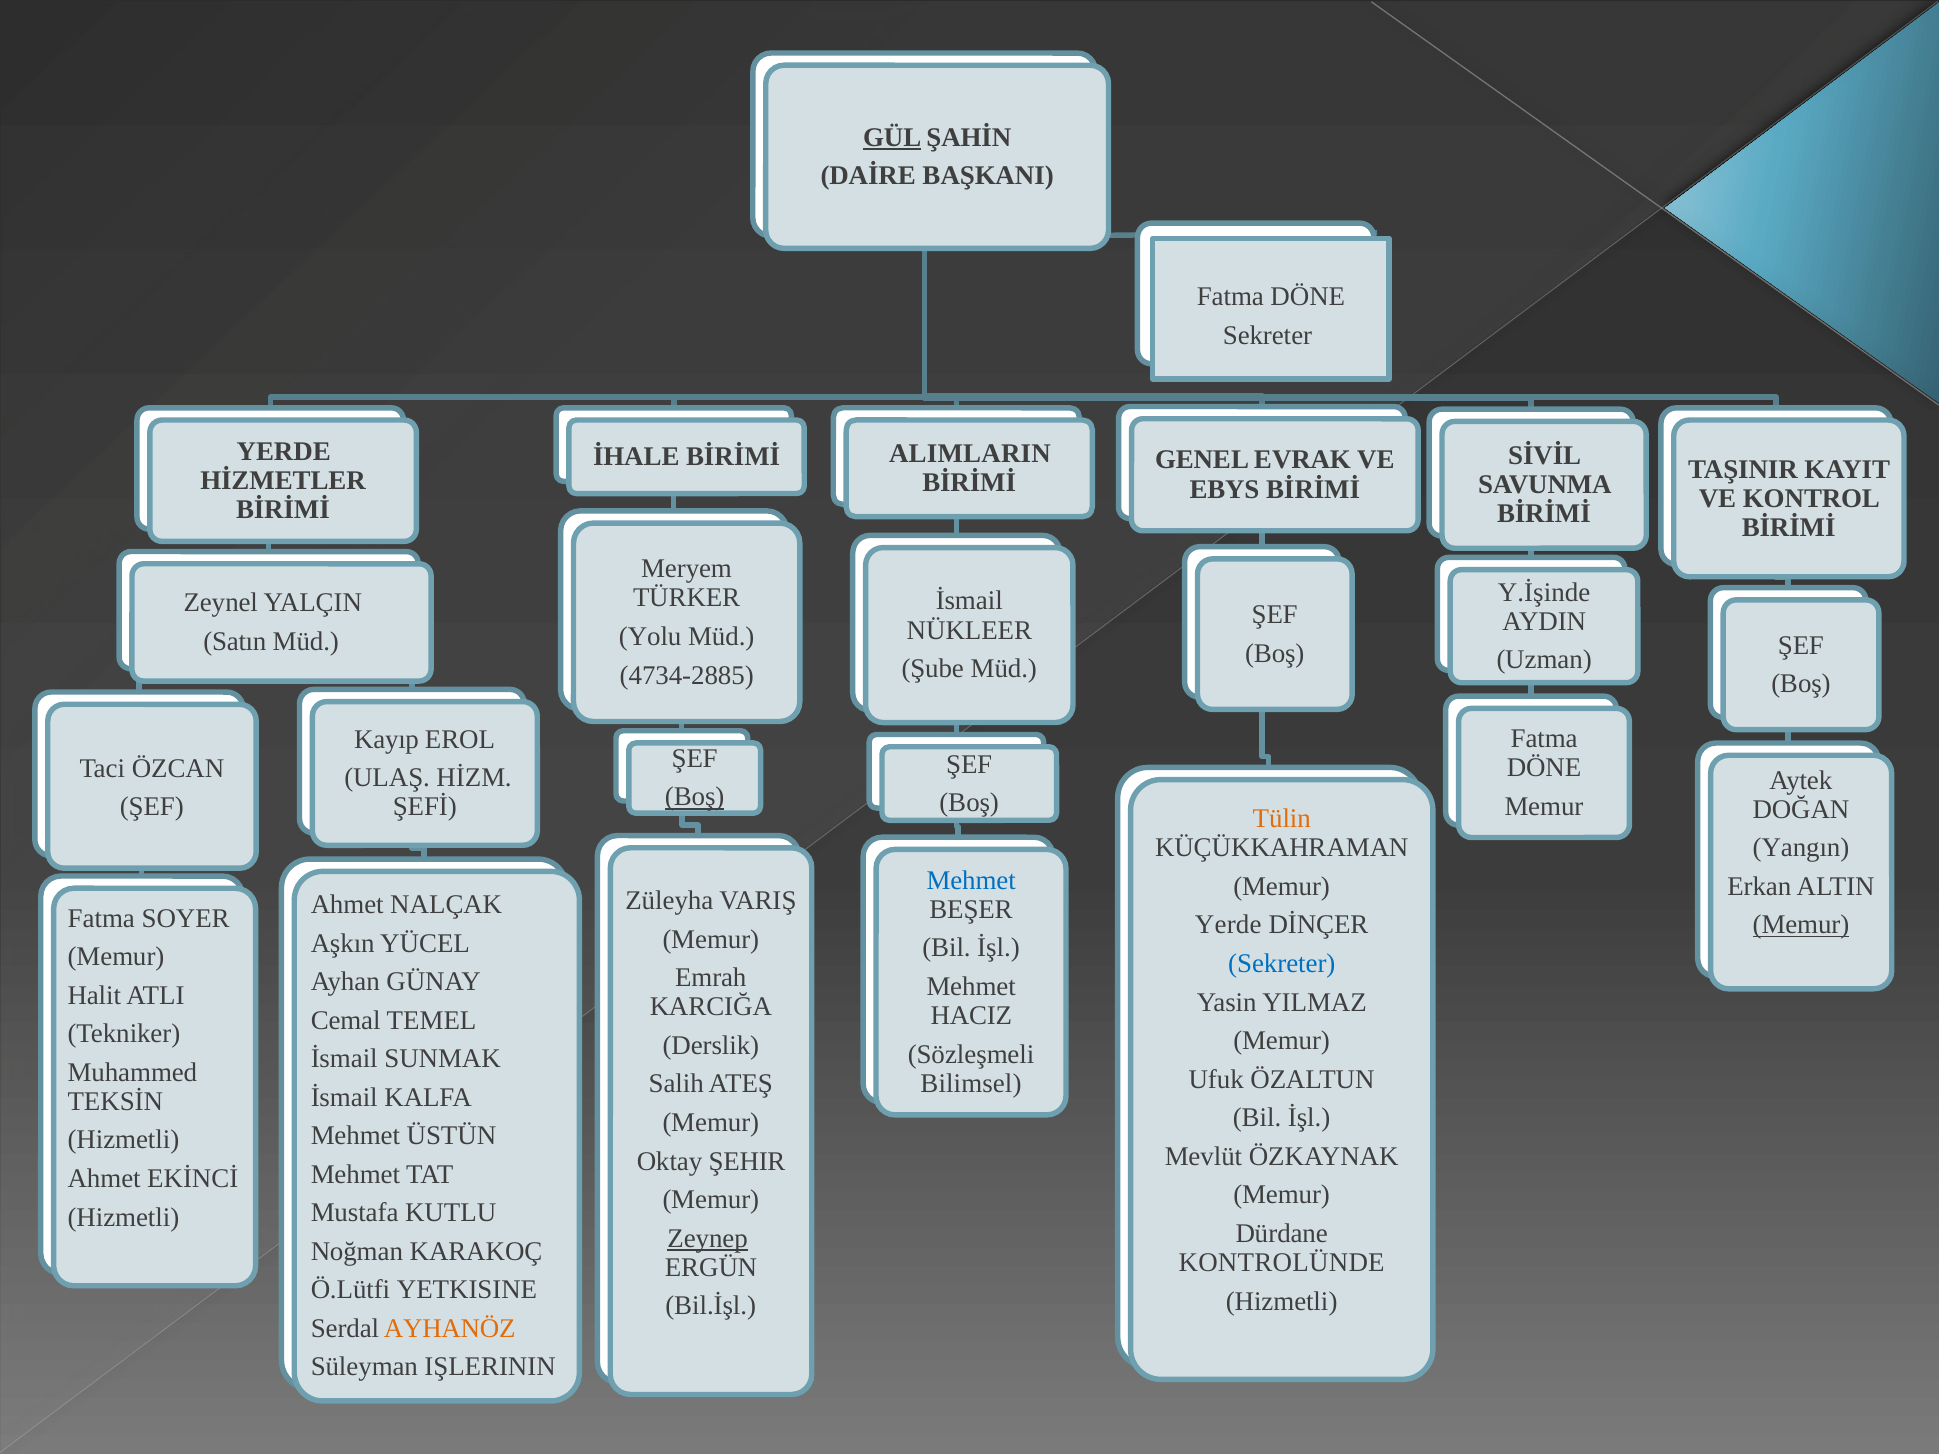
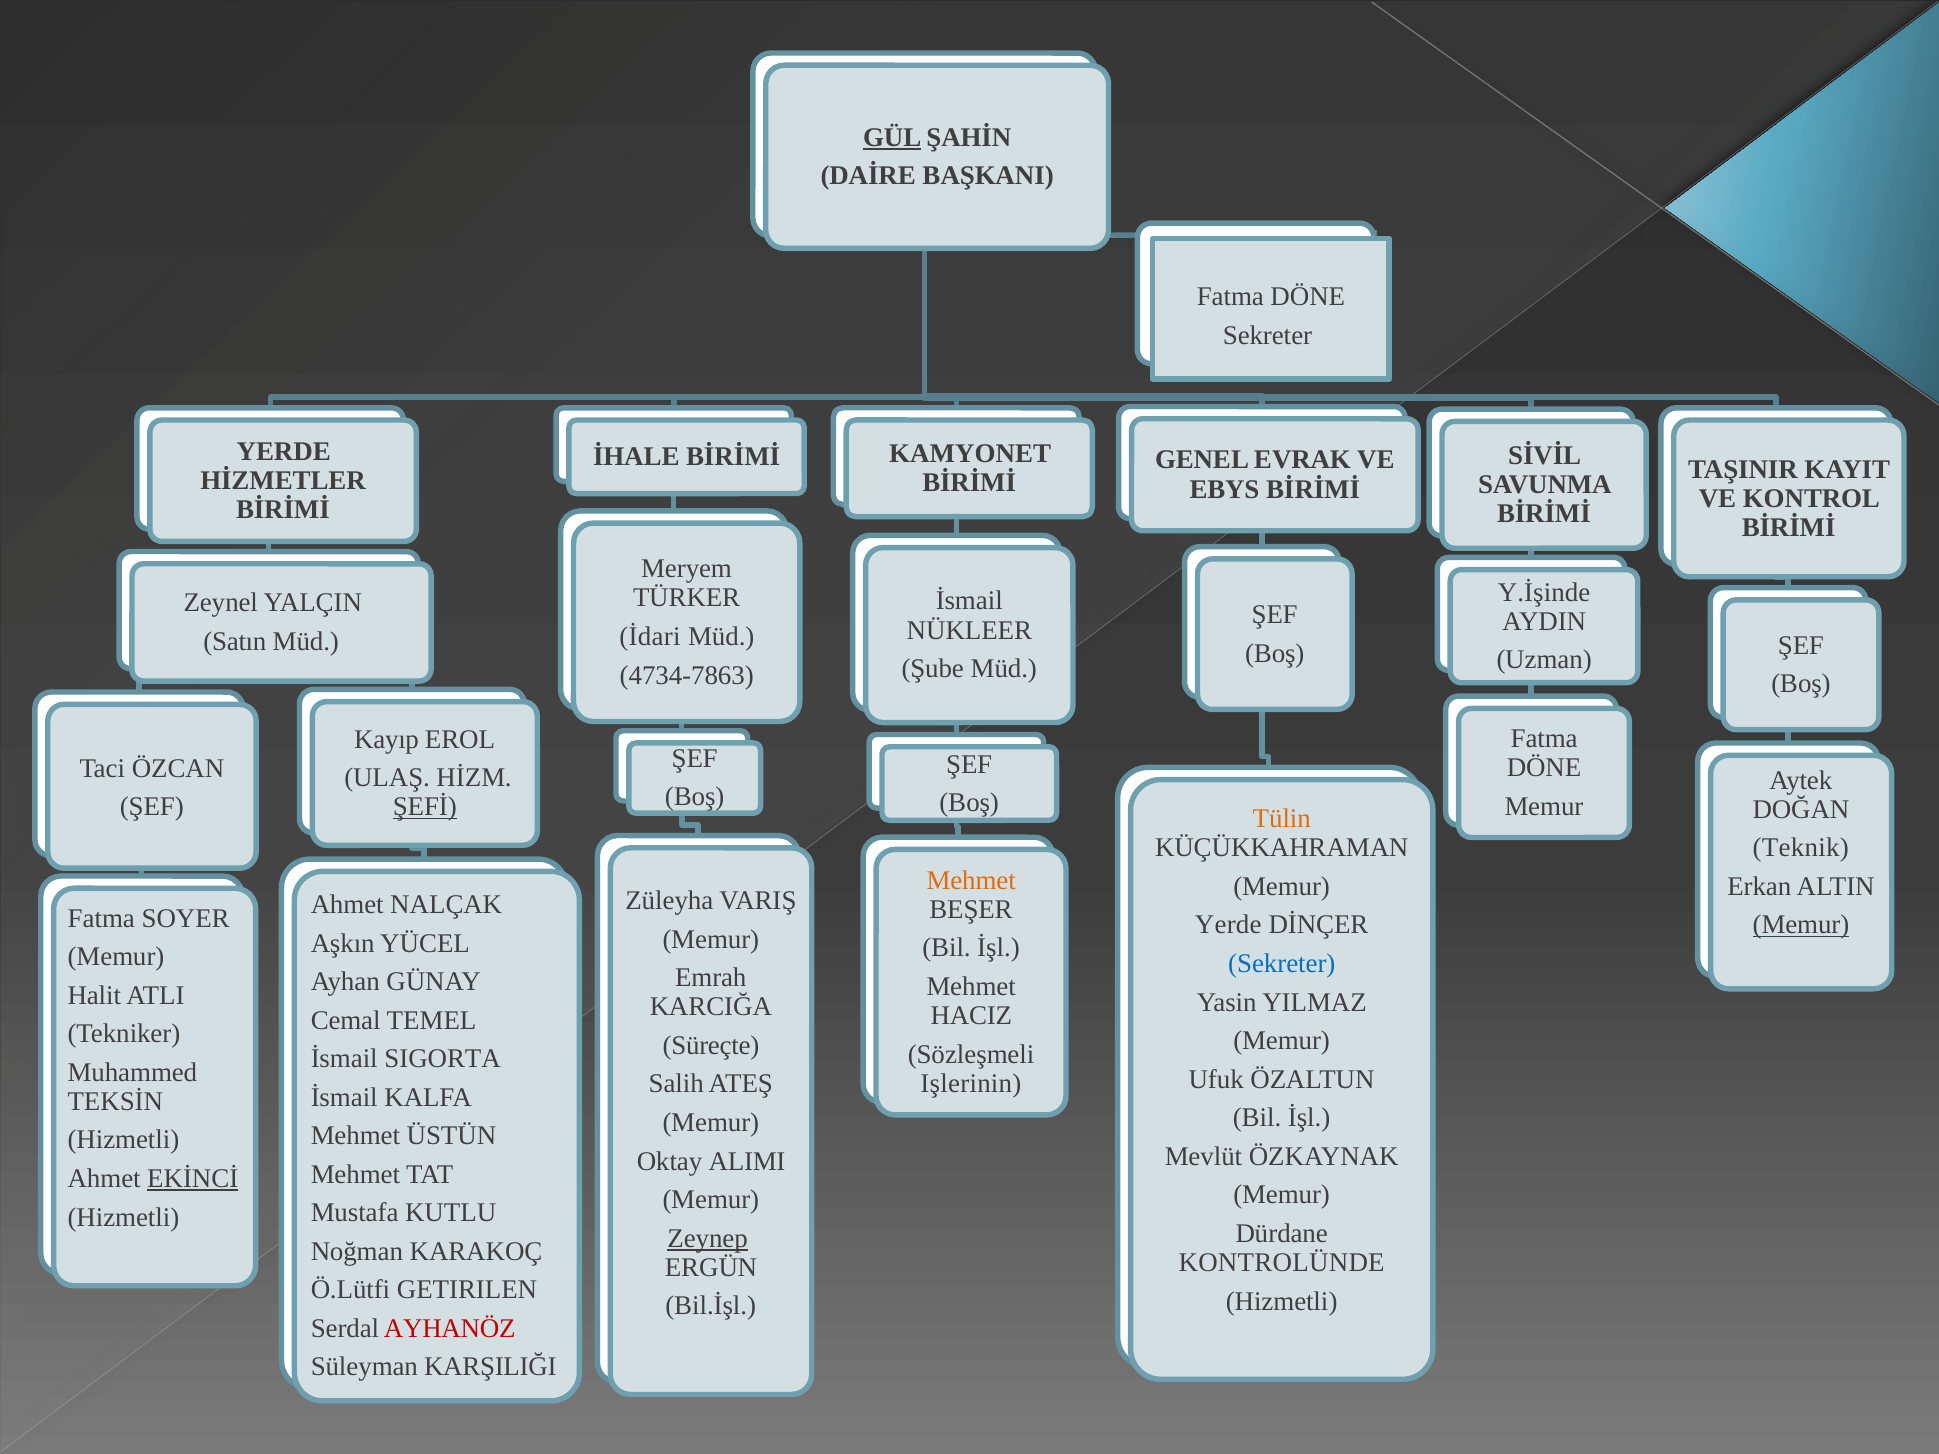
ALIMLARIN: ALIMLARIN -> KAMYONET
Yolu: Yolu -> İdari
4734-2885: 4734-2885 -> 4734-7863
Boş at (695, 797) underline: present -> none
ŞEFİ underline: none -> present
Yangın: Yangın -> Teknik
Mehmet at (971, 881) colour: blue -> orange
Derslik: Derslik -> Süreçte
SUNMAK: SUNMAK -> SIGORTA
Bilimsel: Bilimsel -> Işlerinin
ŞEHIR: ŞEHIR -> ALIMI
EKİNCİ underline: none -> present
YETKISINE: YETKISINE -> GETIRILEN
AYHANÖZ colour: orange -> red
IŞLERININ: IŞLERININ -> KARŞILIĞI
